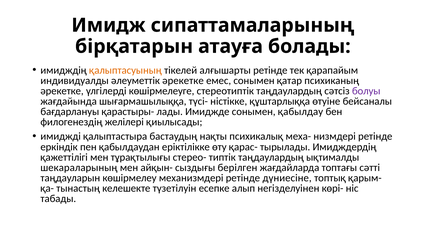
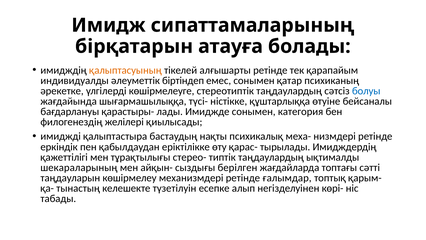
əлеуметтік əрекетке: əрекетке -> біртіндеп
болуы colour: purple -> blue
қабылдау: қабылдау -> категория
дүниесіне: дүниесіне -> ғалымдар
